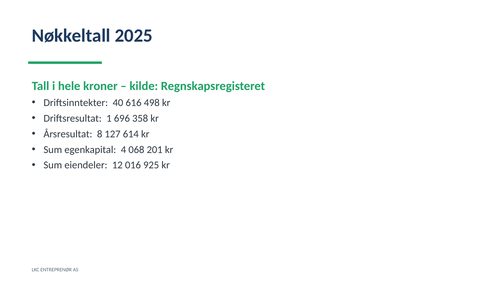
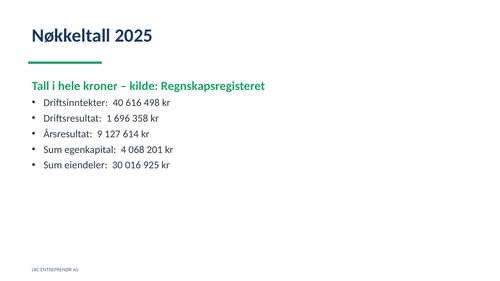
8: 8 -> 9
12: 12 -> 30
